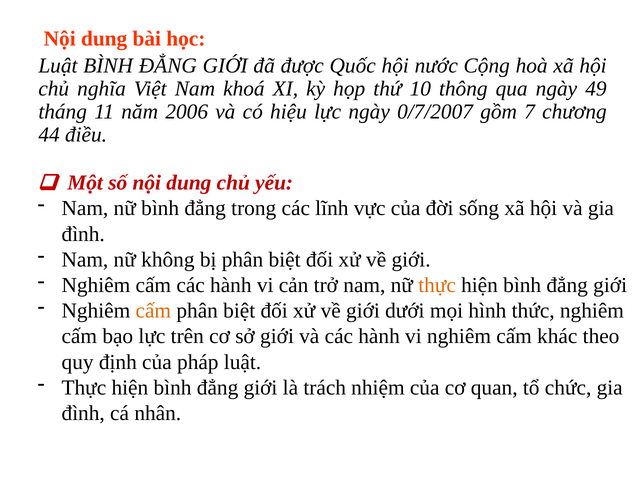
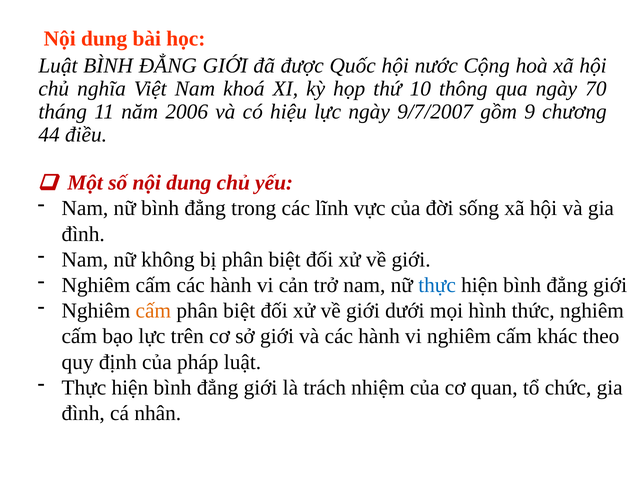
49: 49 -> 70
0/7/2007: 0/7/2007 -> 9/7/2007
7: 7 -> 9
thực at (437, 285) colour: orange -> blue
